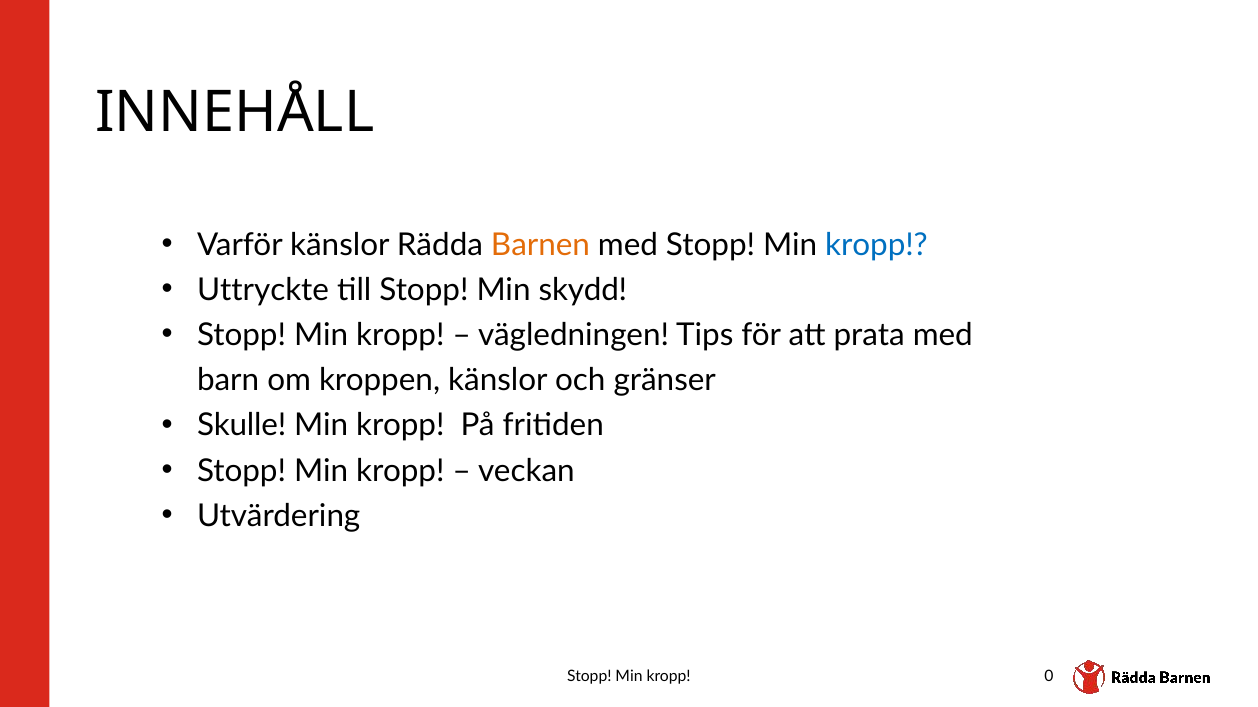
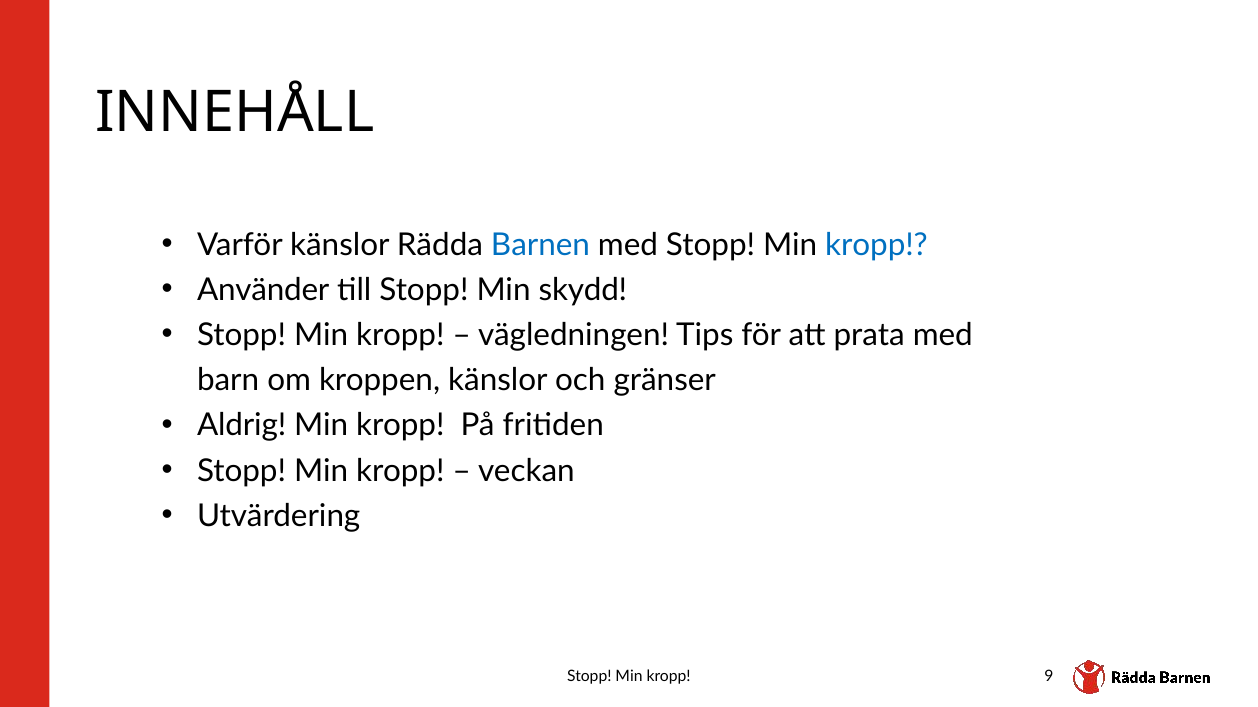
Barnen colour: orange -> blue
Uttryckte: Uttryckte -> Använder
Skulle: Skulle -> Aldrig
0: 0 -> 9
